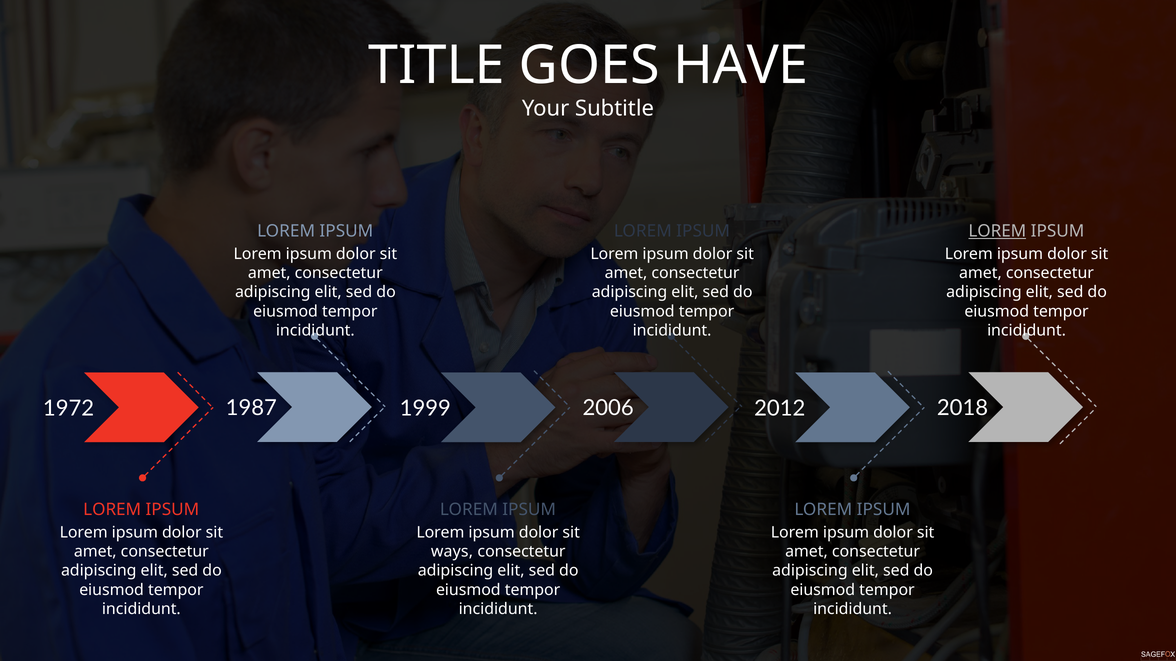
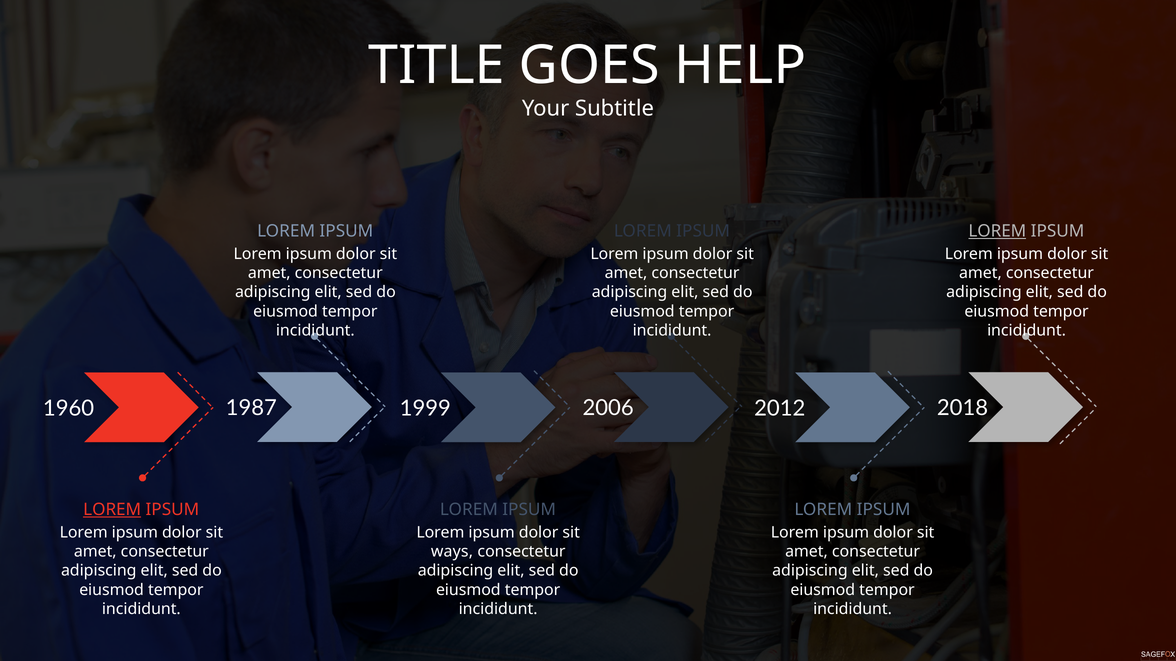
HAVE: HAVE -> HELP
1972: 1972 -> 1960
LOREM at (112, 510) underline: none -> present
